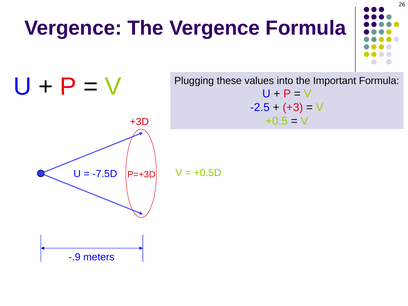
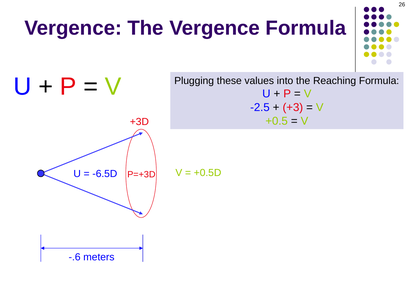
Important: Important -> Reaching
-7.5D: -7.5D -> -6.5D
-.9: -.9 -> -.6
